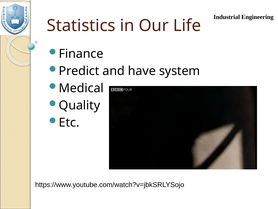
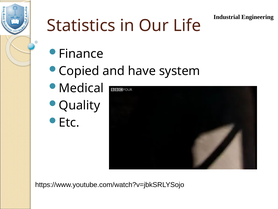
Predict: Predict -> Copied
